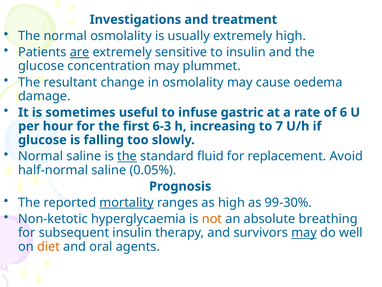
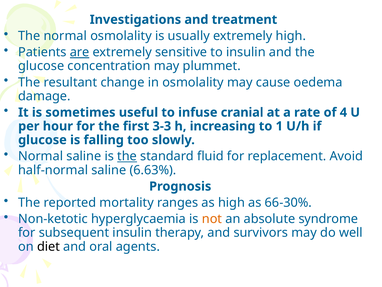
gastric: gastric -> cranial
6: 6 -> 4
6-3: 6-3 -> 3-3
7: 7 -> 1
0.05%: 0.05% -> 6.63%
mortality underline: present -> none
99-30%: 99-30% -> 66-30%
breathing: breathing -> syndrome
may at (304, 232) underline: present -> none
diet colour: orange -> black
